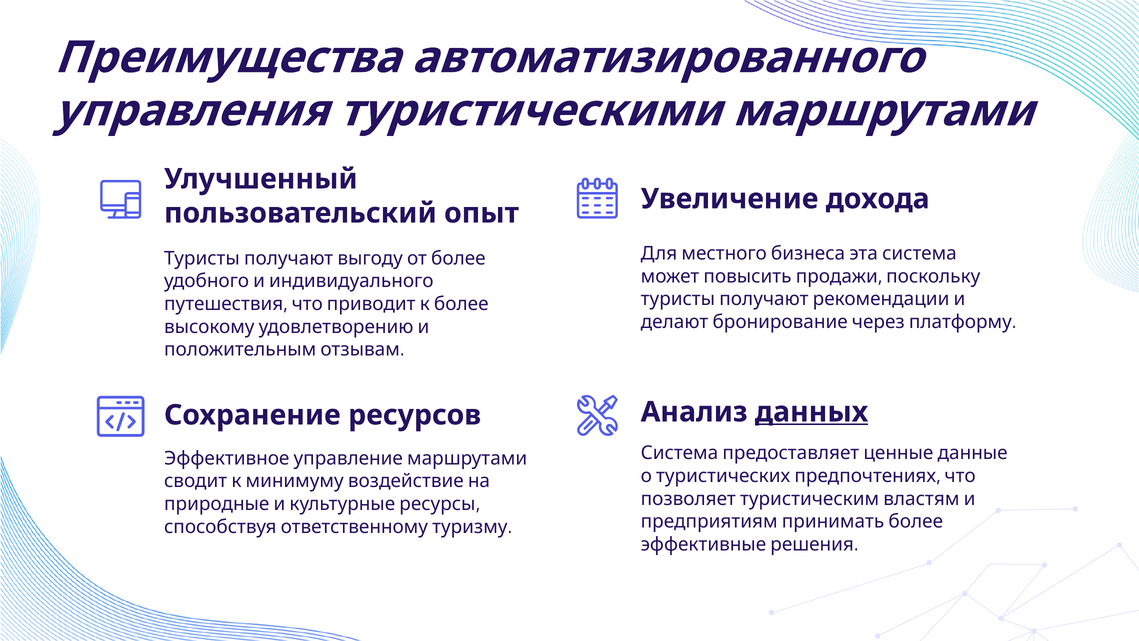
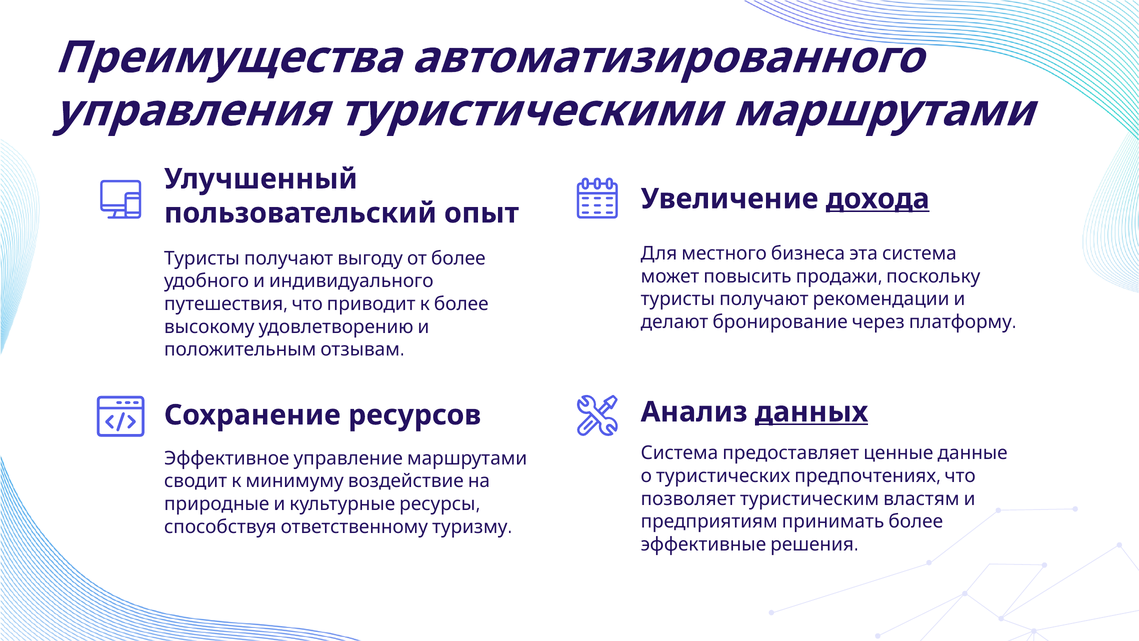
дохода underline: none -> present
